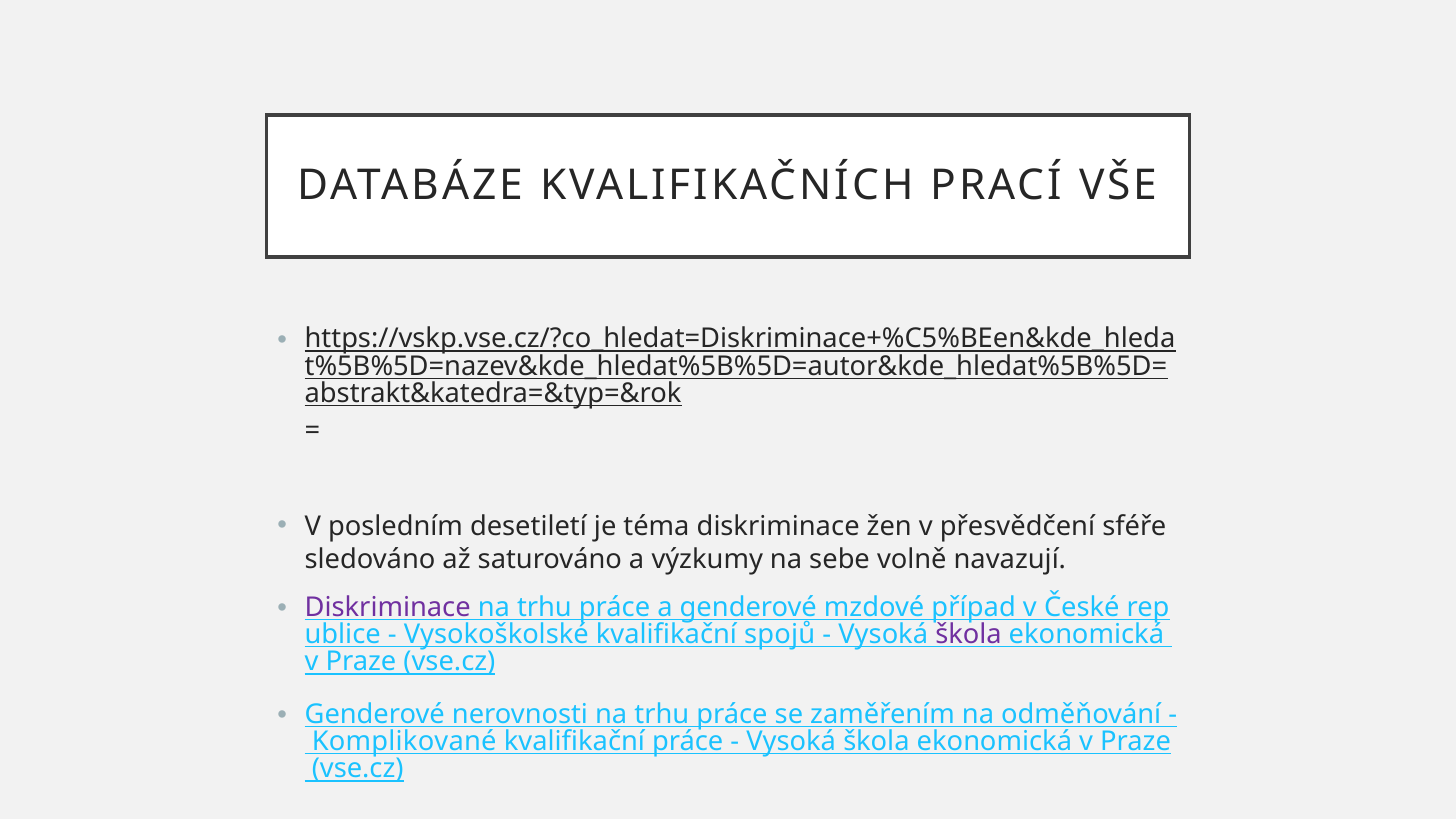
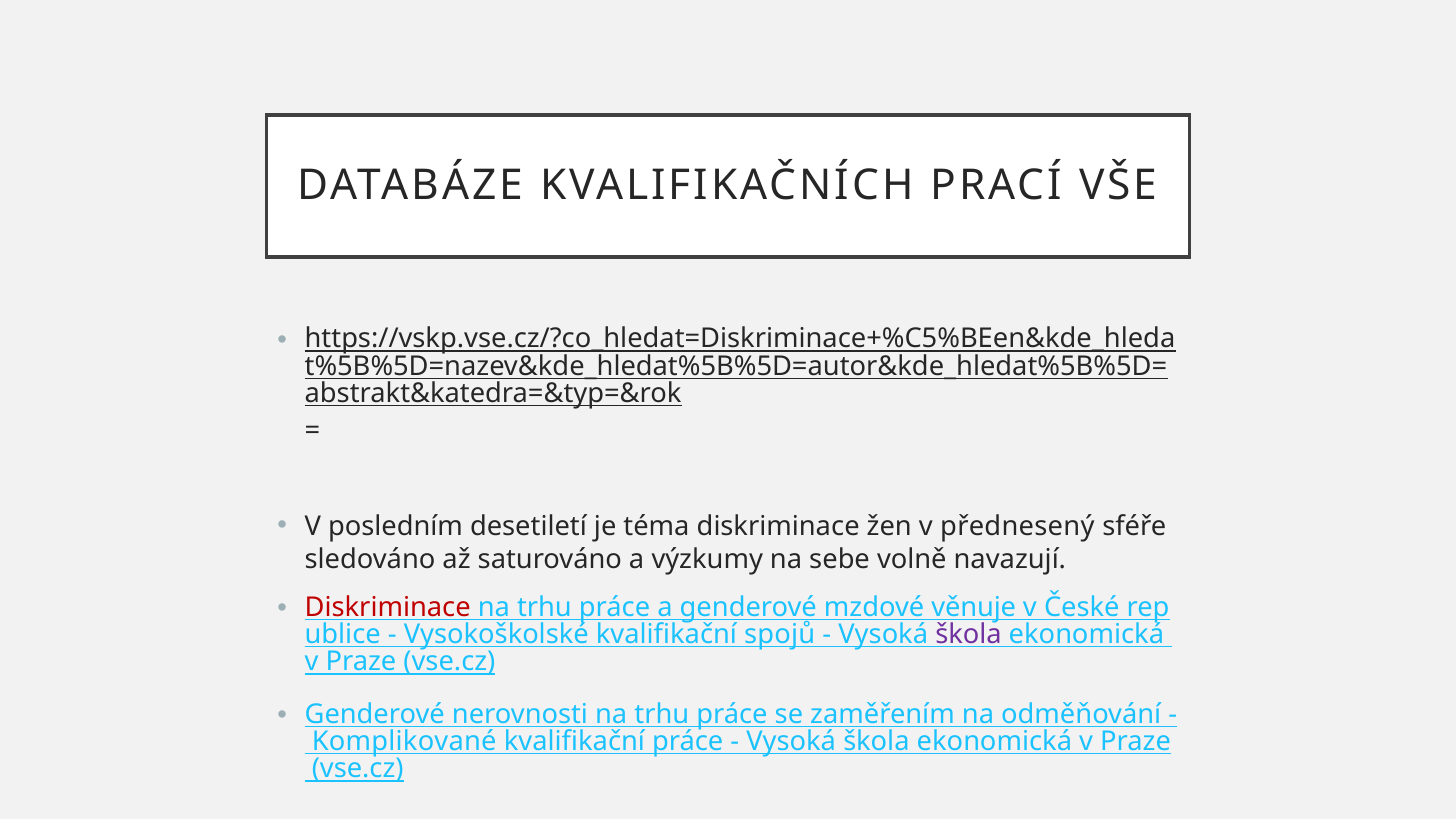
přesvědčení: přesvědčení -> přednesený
Diskriminace at (388, 607) colour: purple -> red
případ: případ -> věnuje
